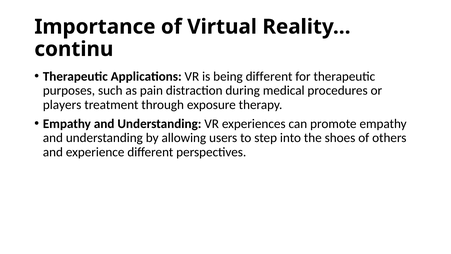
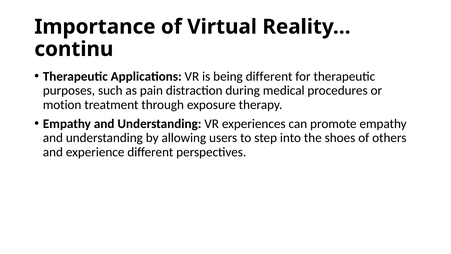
players: players -> motion
